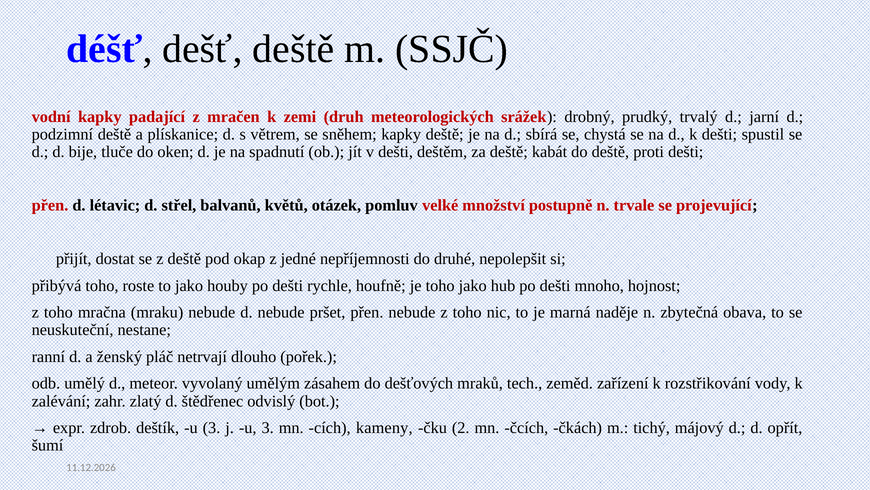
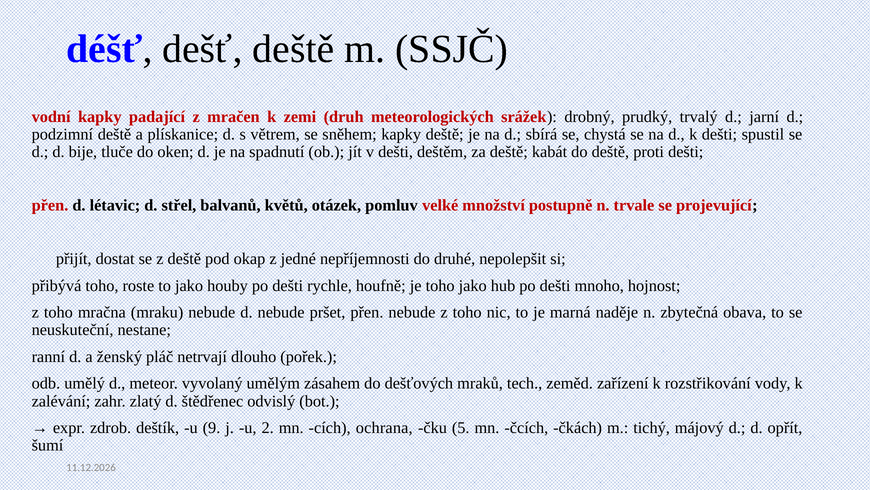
deštík u 3: 3 -> 9
j u 3: 3 -> 2
kameny: kameny -> ochrana
2: 2 -> 5
